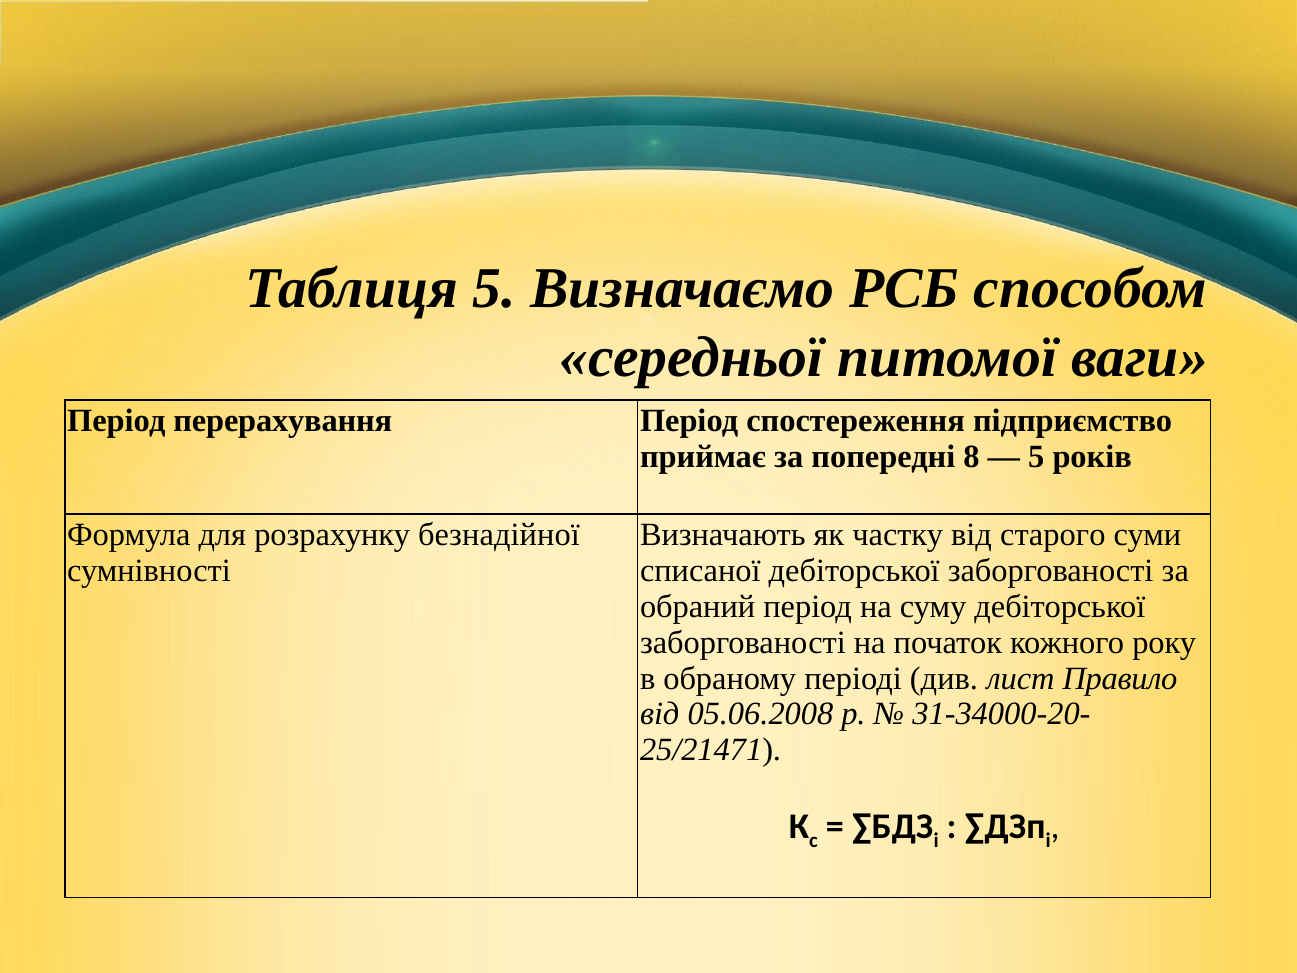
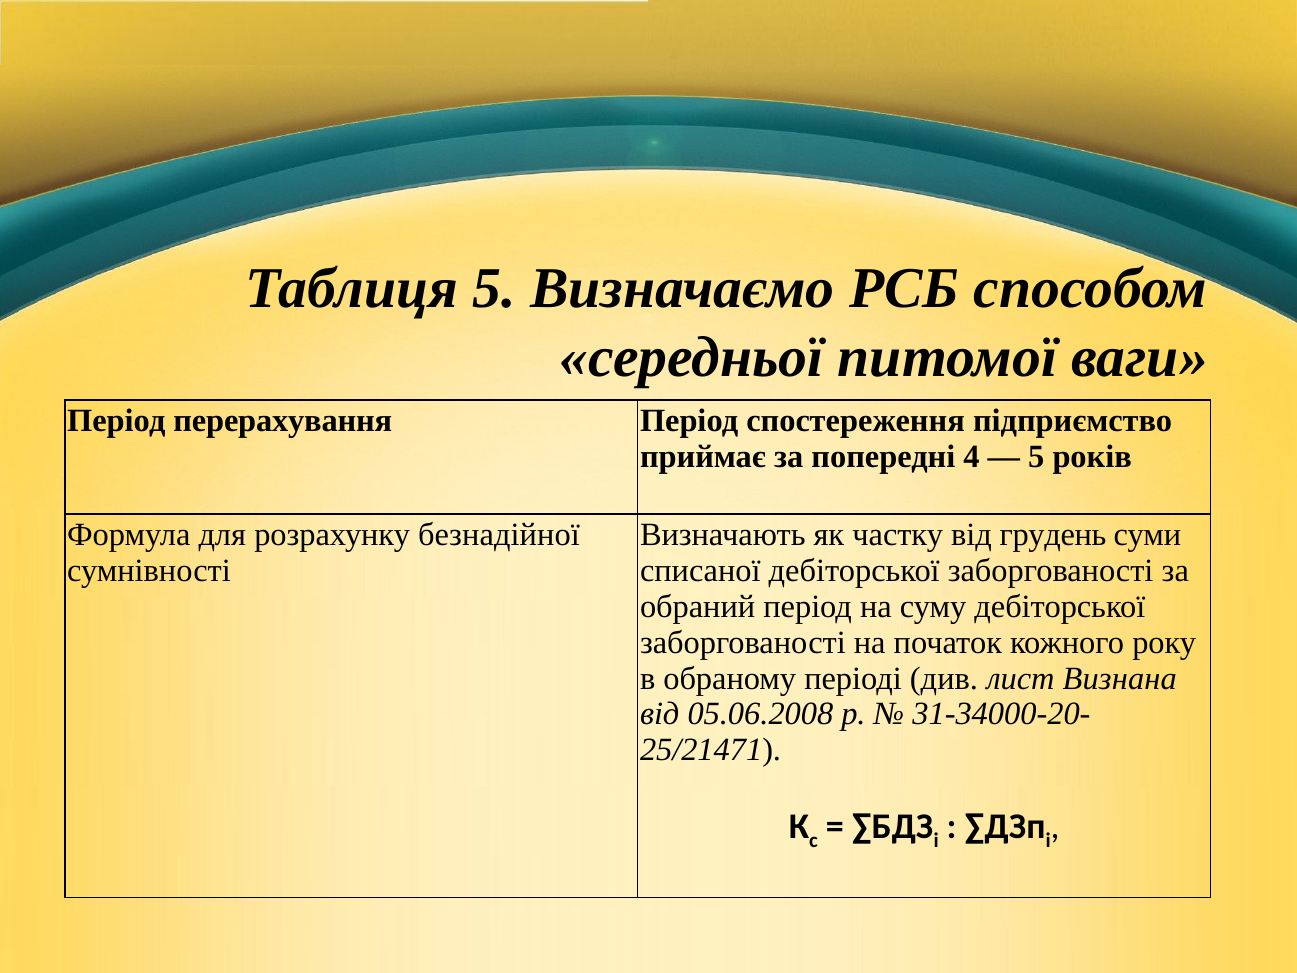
8: 8 -> 4
старого: старого -> грудень
Правило: Правило -> Визнана
